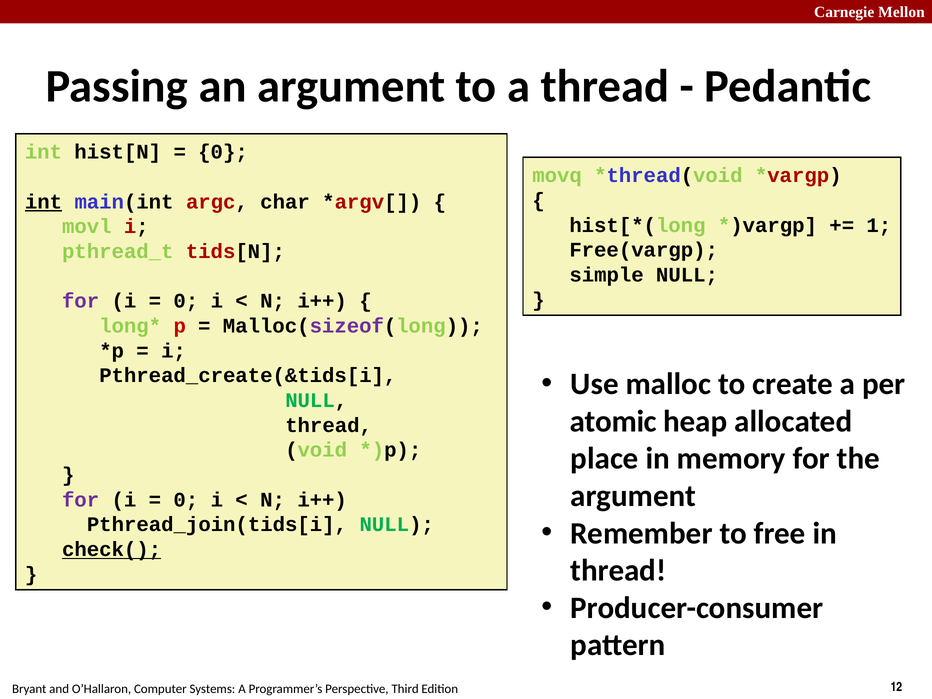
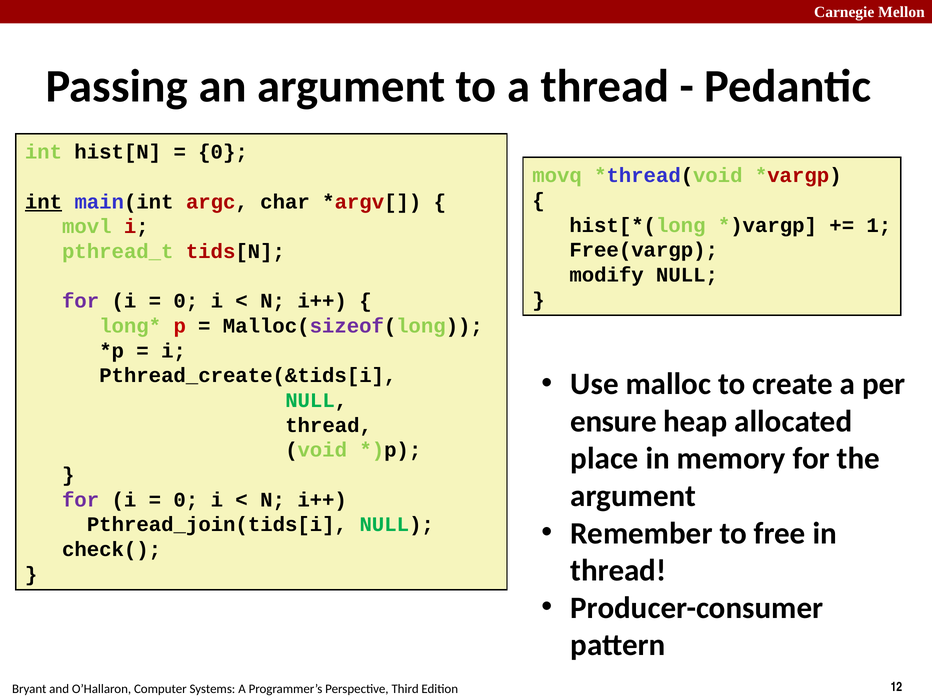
simple: simple -> modify
atomic: atomic -> ensure
check( underline: present -> none
